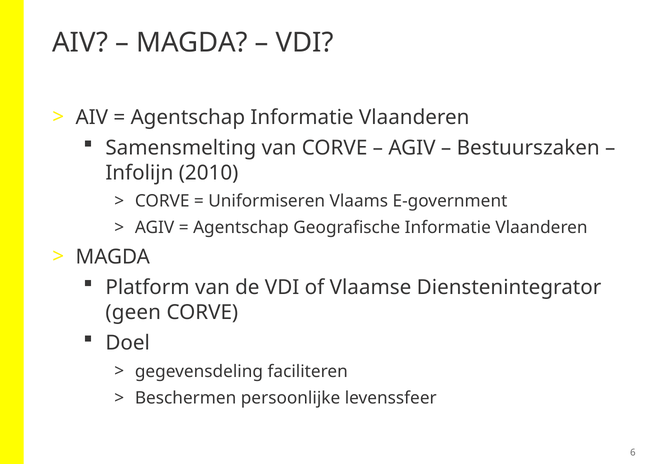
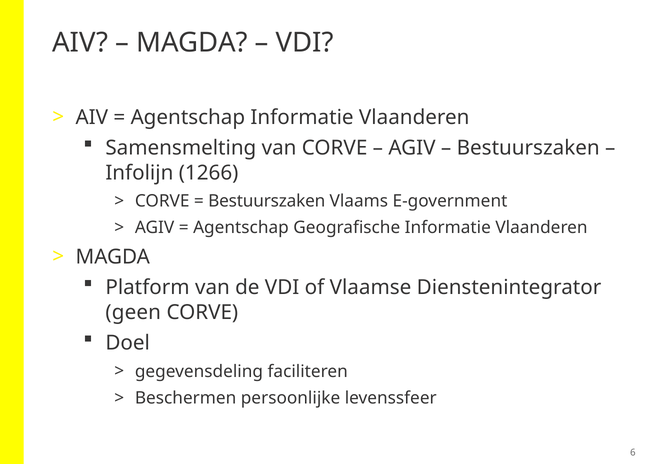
2010: 2010 -> 1266
Uniformiseren at (267, 201): Uniformiseren -> Bestuurszaken
